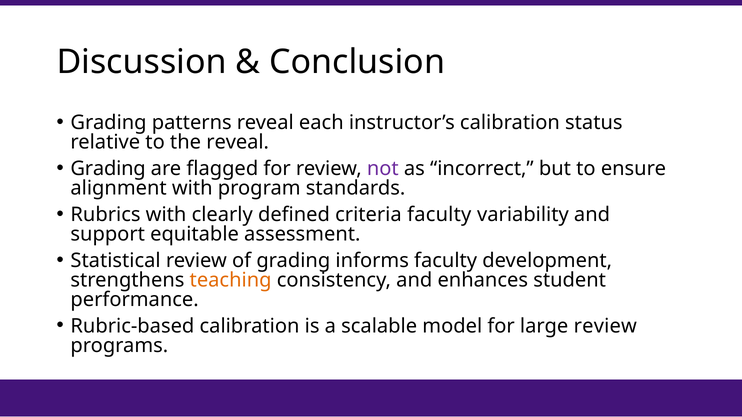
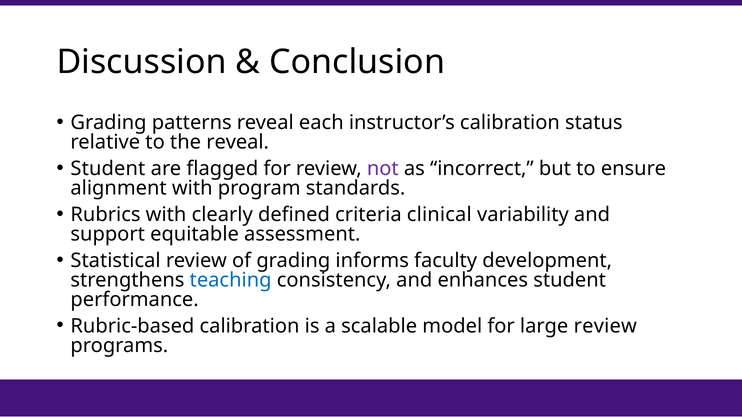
Grading at (108, 169): Grading -> Student
criteria faculty: faculty -> clinical
teaching colour: orange -> blue
